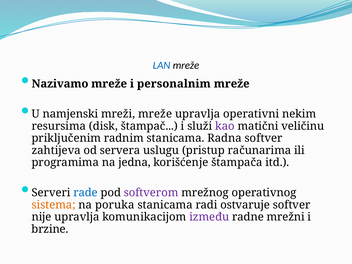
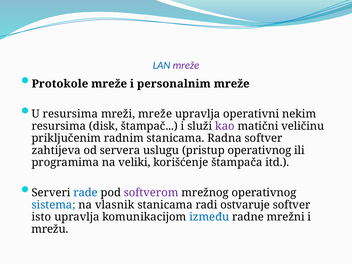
mreže at (186, 65) colour: black -> purple
Nazivamo: Nazivamo -> Protokole
U namjenski: namjenski -> resursima
pristup računarima: računarima -> operativnog
jedna: jedna -> veliki
sistema colour: orange -> blue
poruka: poruka -> vlasnik
nije: nije -> isto
između colour: purple -> blue
brzine: brzine -> mrežu
